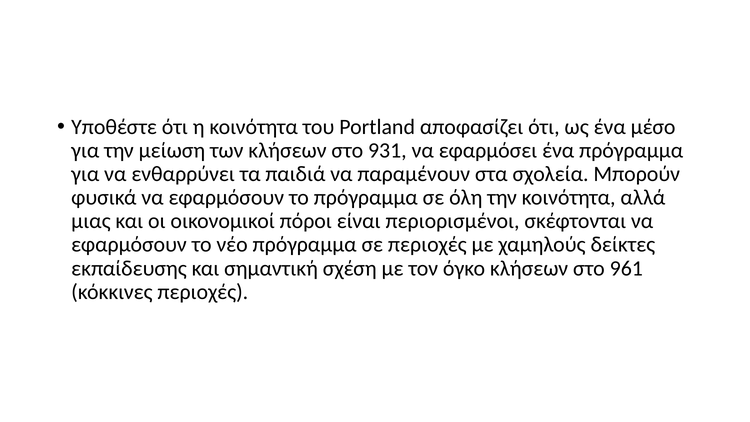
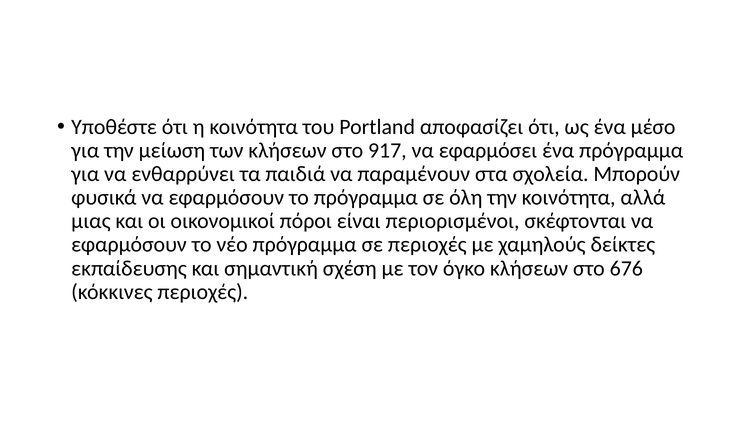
931: 931 -> 917
961: 961 -> 676
